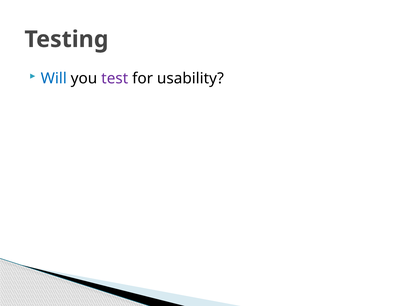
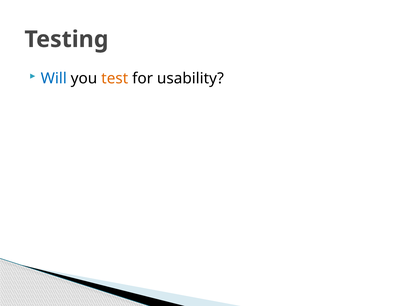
test colour: purple -> orange
